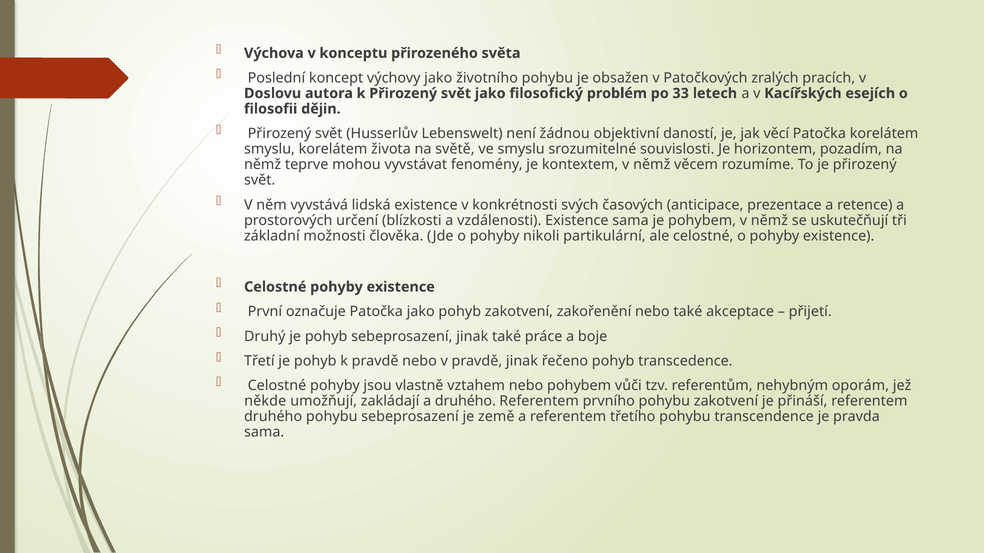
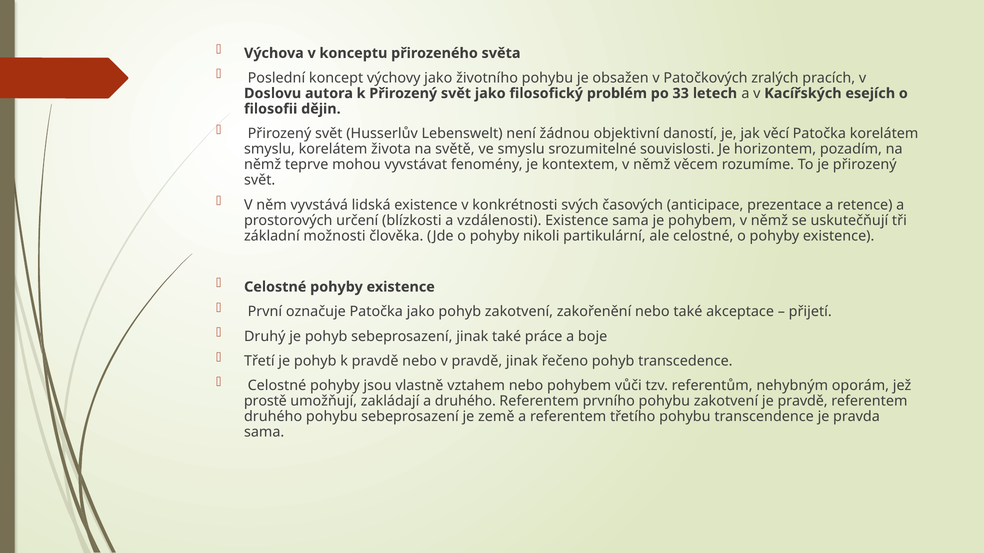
někde: někde -> prostě
je přináší: přináší -> pravdě
